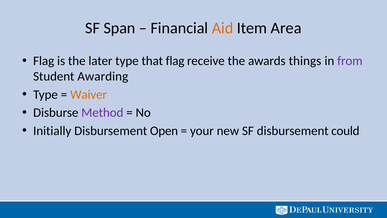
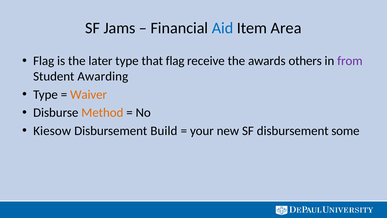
Span: Span -> Jams
Aid colour: orange -> blue
things: things -> others
Method colour: purple -> orange
Initially: Initially -> Kiesow
Open: Open -> Build
could: could -> some
